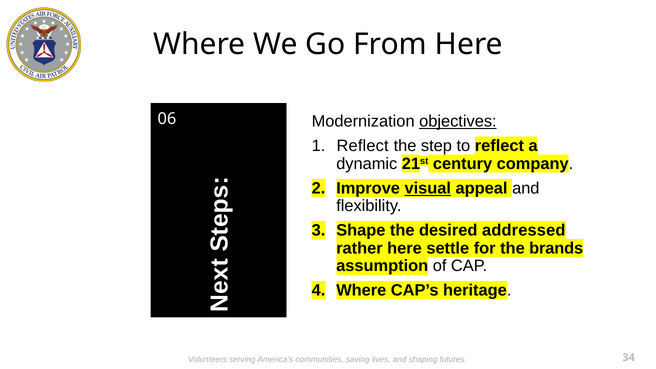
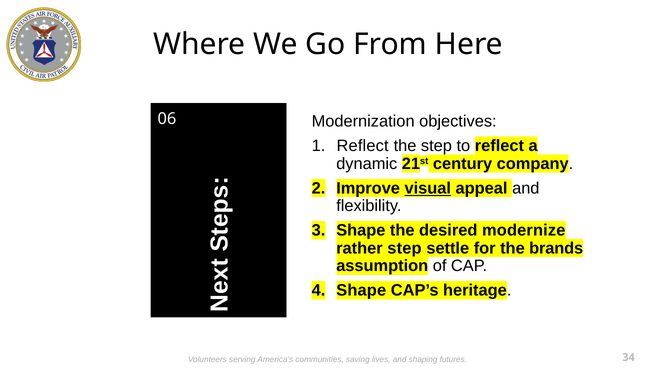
objectives underline: present -> none
addressed: addressed -> modernize
rather here: here -> step
Where at (361, 290): Where -> Shape
